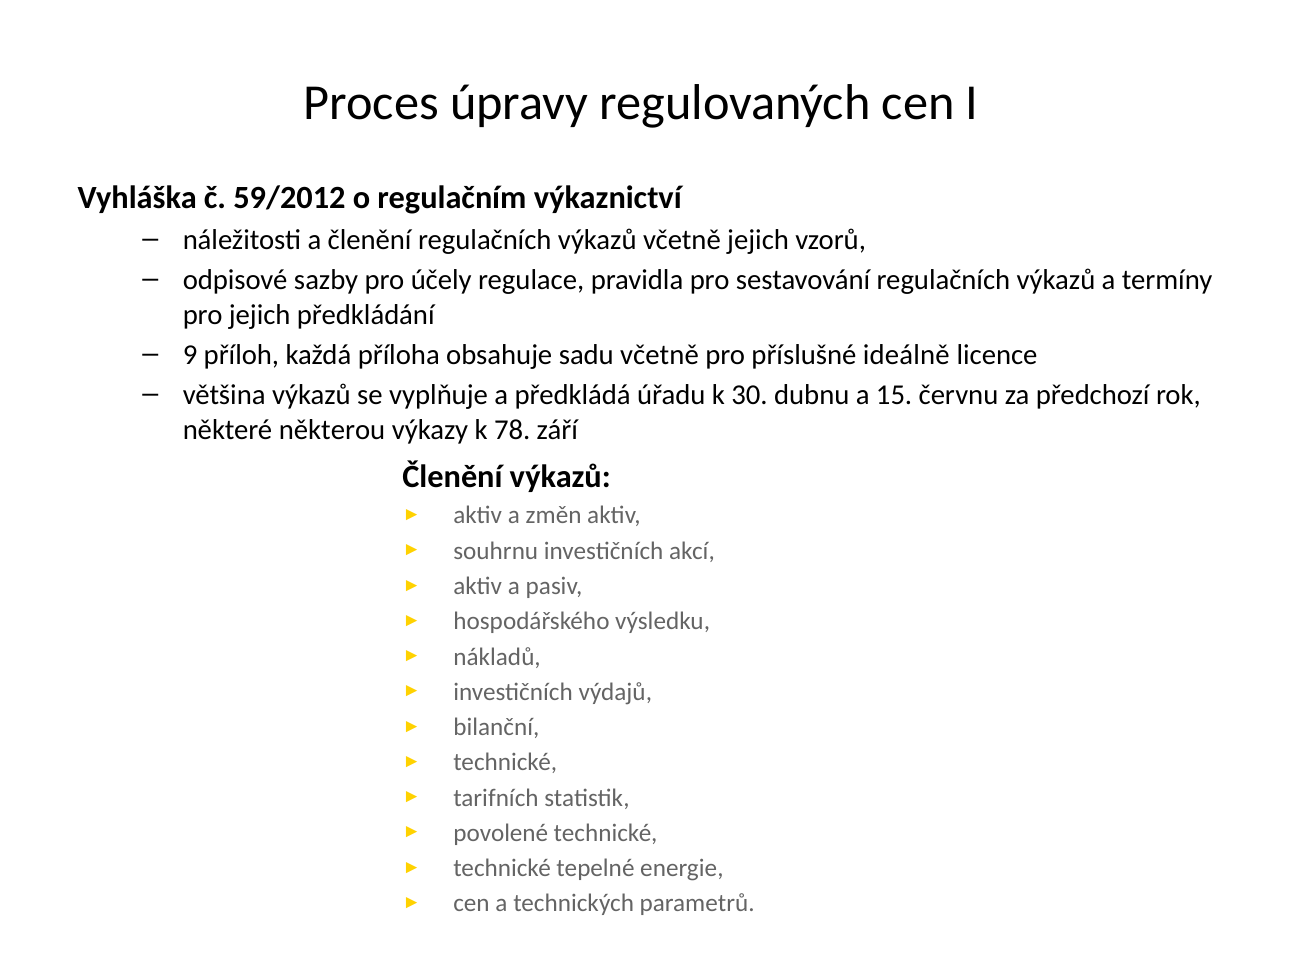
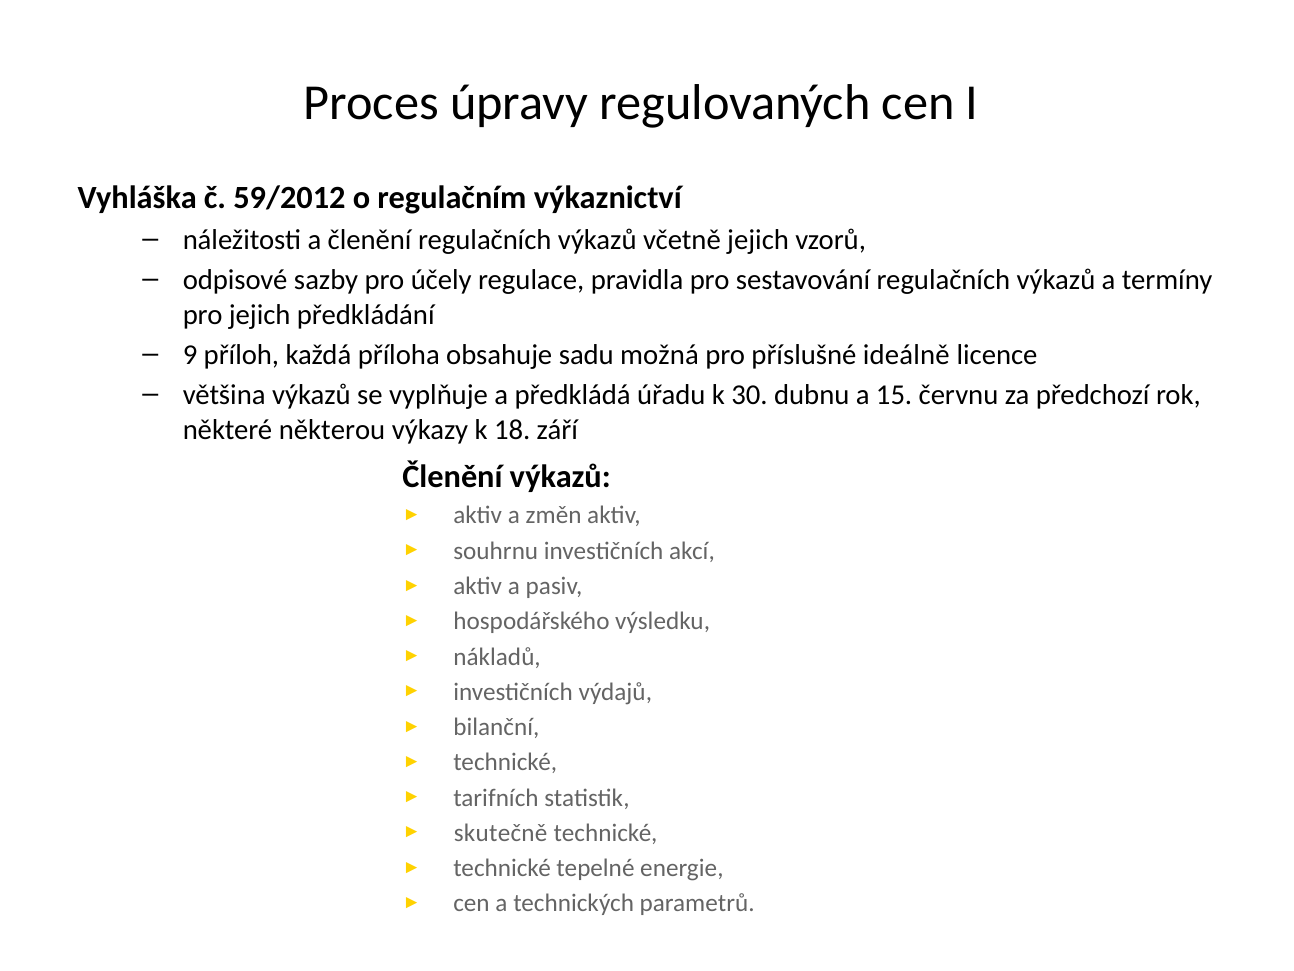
sadu včetně: včetně -> možná
78: 78 -> 18
povolené: povolené -> skutečně
